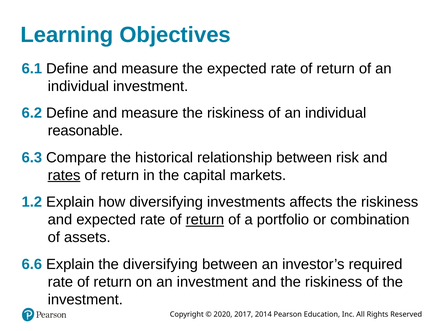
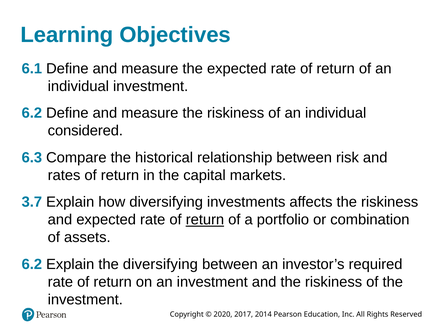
reasonable: reasonable -> considered
rates underline: present -> none
1.2: 1.2 -> 3.7
6.6 at (32, 264): 6.6 -> 6.2
